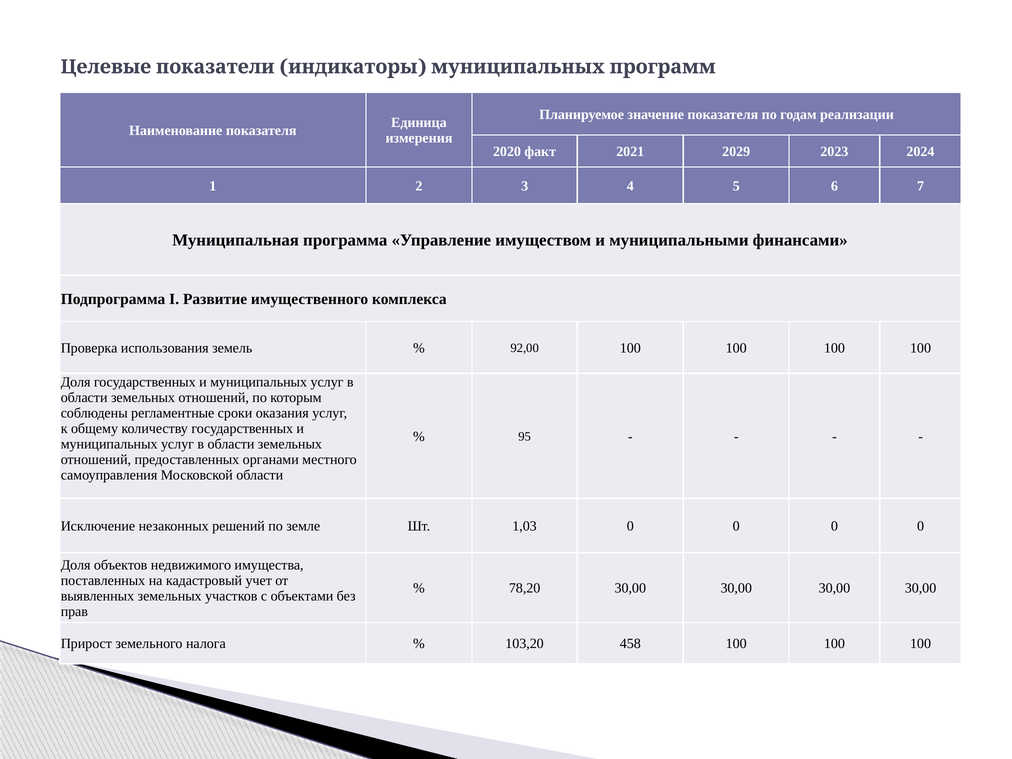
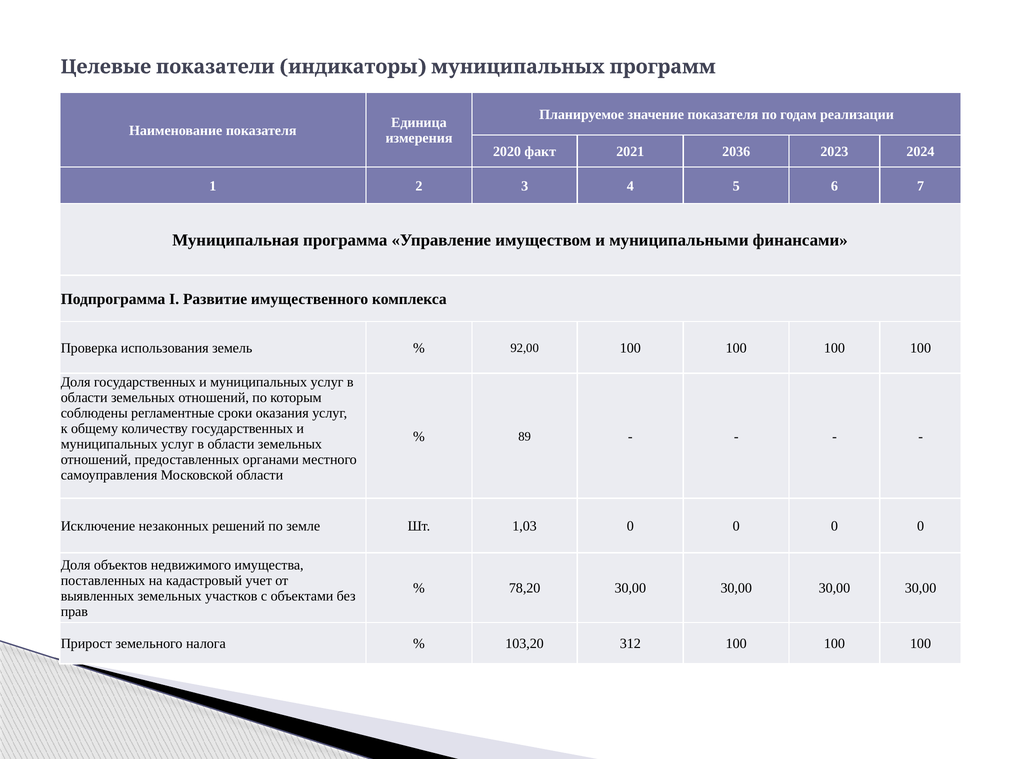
2029: 2029 -> 2036
95: 95 -> 89
458: 458 -> 312
